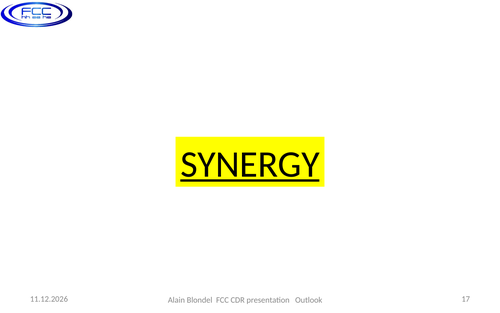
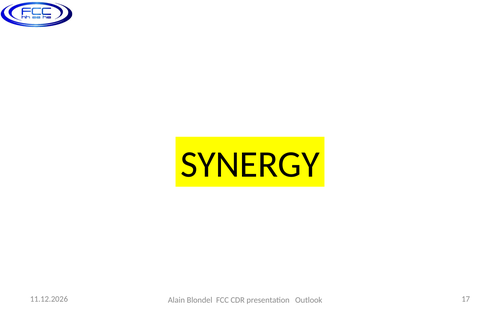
SYNERGY underline: present -> none
